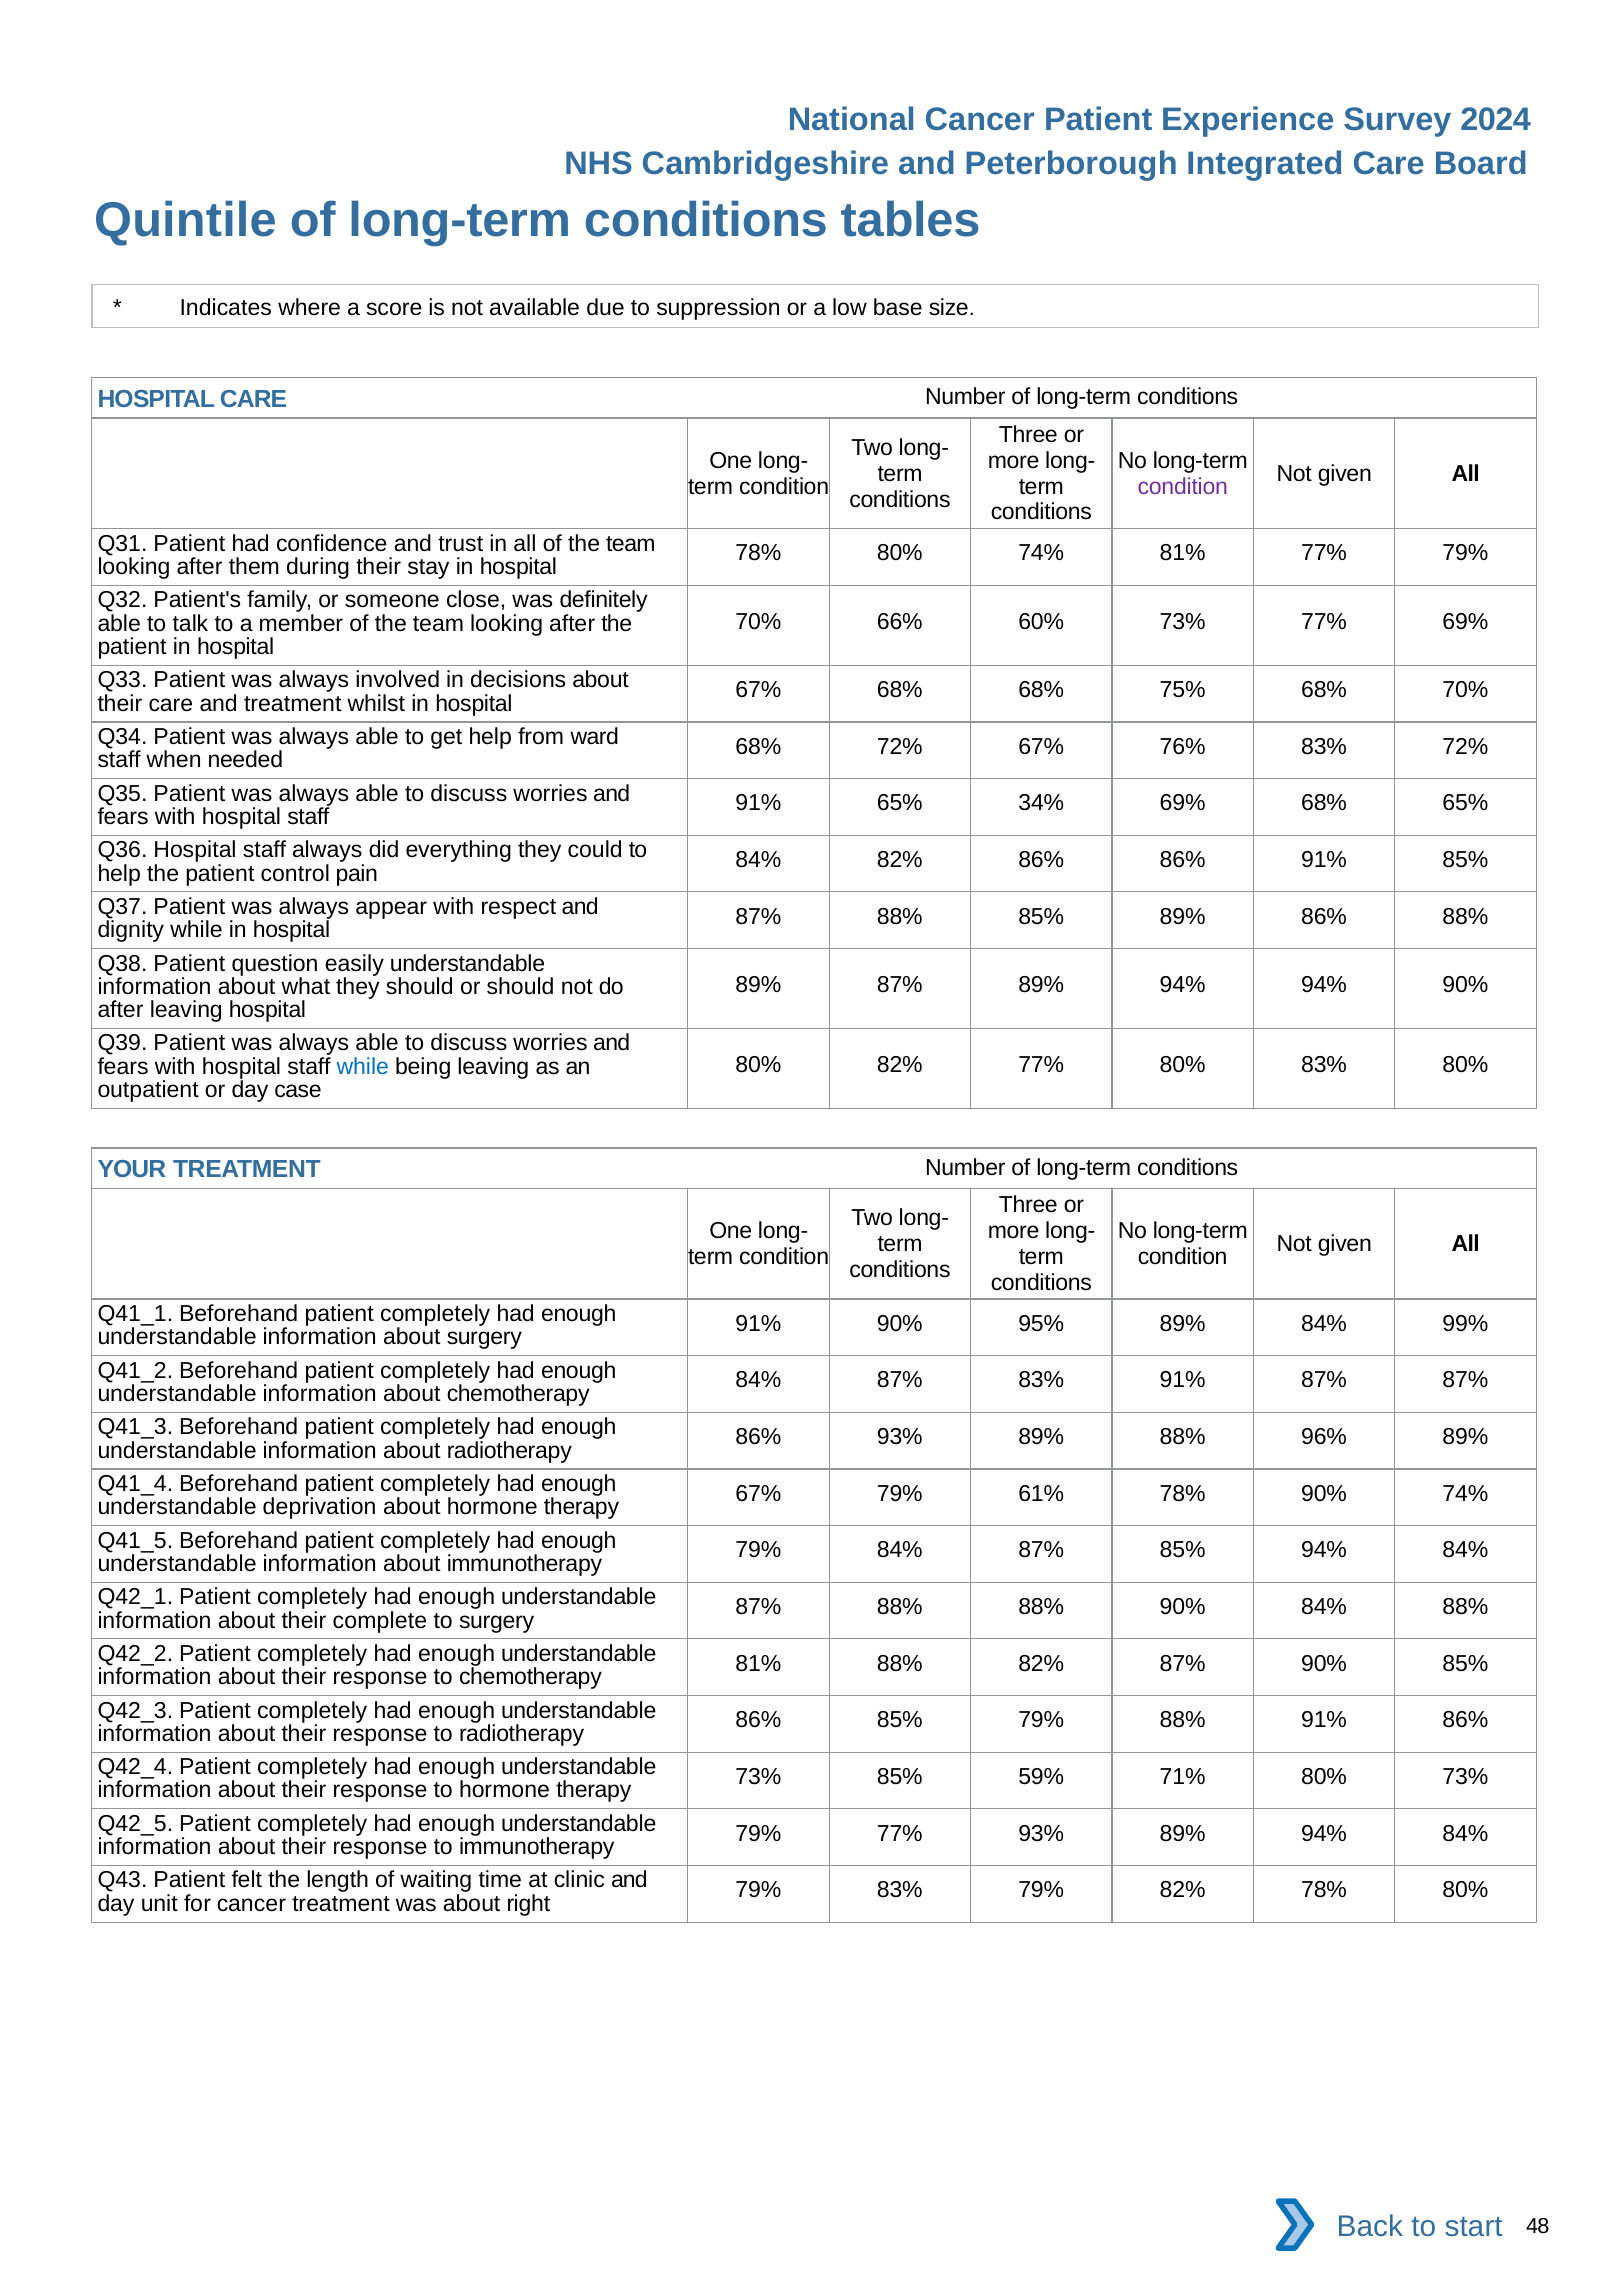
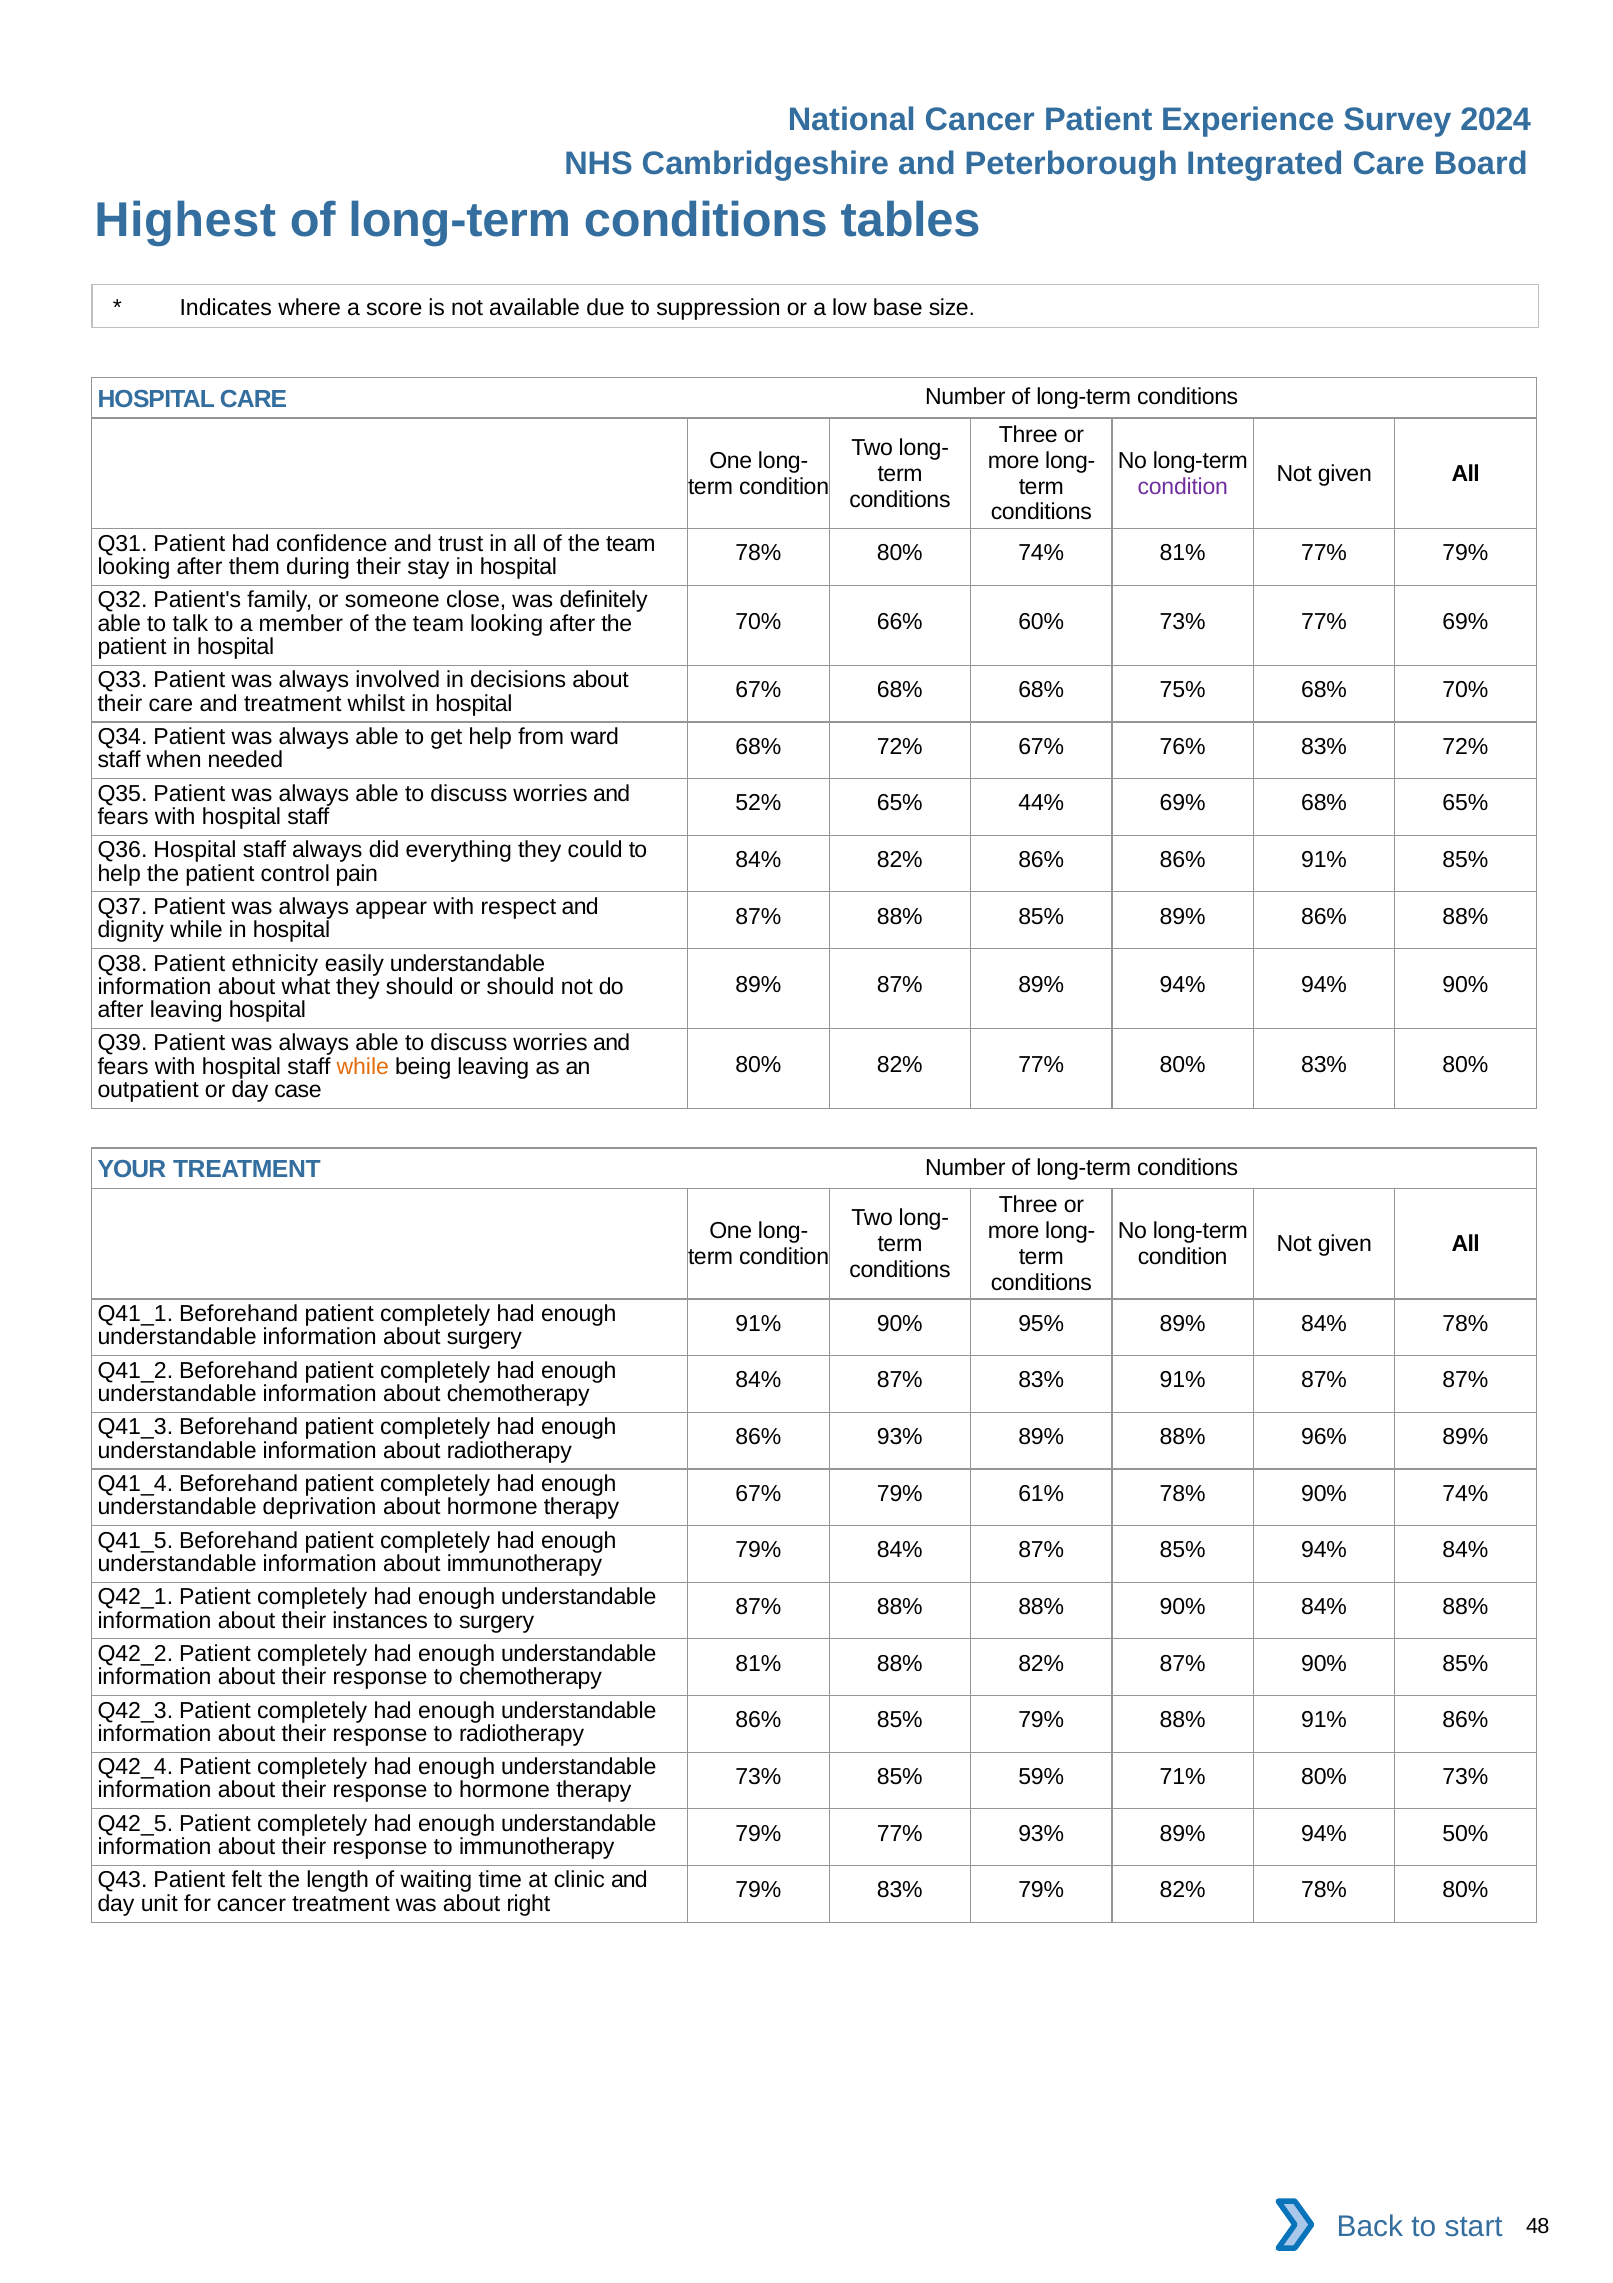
Quintile: Quintile -> Highest
91% at (758, 803): 91% -> 52%
34%: 34% -> 44%
question: question -> ethnicity
while at (363, 1066) colour: blue -> orange
84% 99%: 99% -> 78%
complete: complete -> instances
89% 94% 84%: 84% -> 50%
